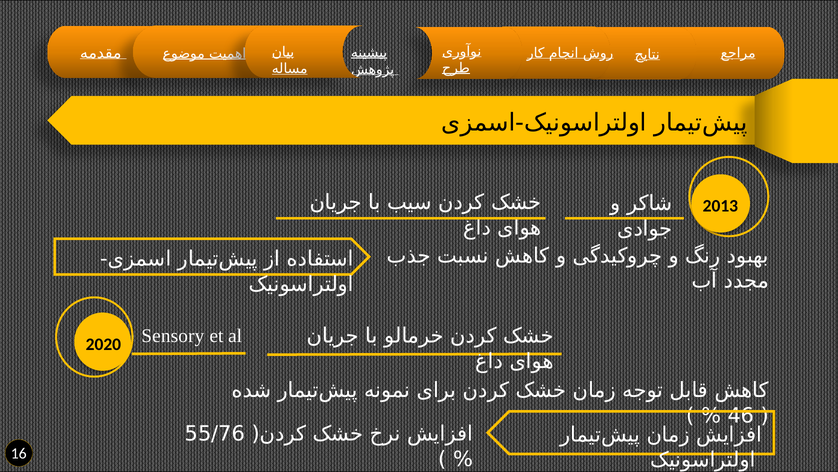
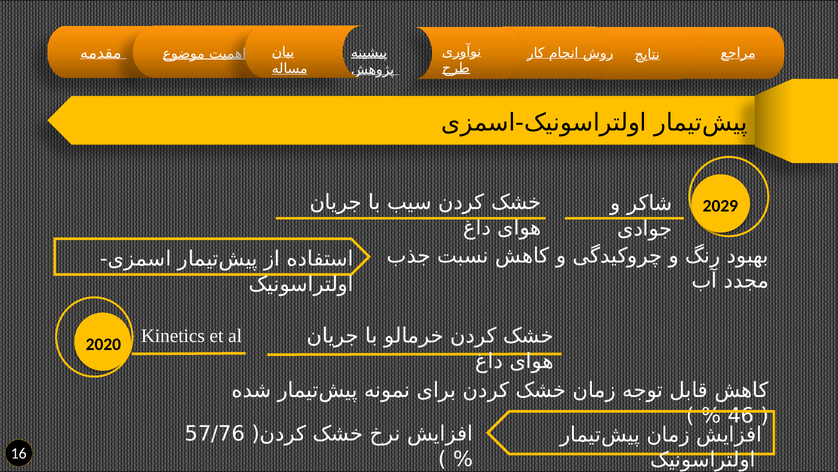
2013: 2013 -> 2029
Sensory: Sensory -> Kinetics
55/76: 55/76 -> 57/76
